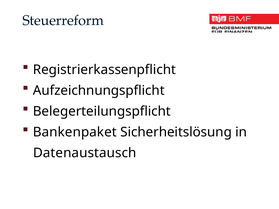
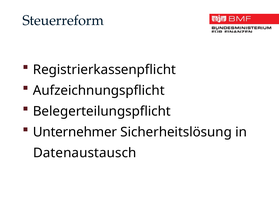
Bankenpaket: Bankenpaket -> Unternehmer
